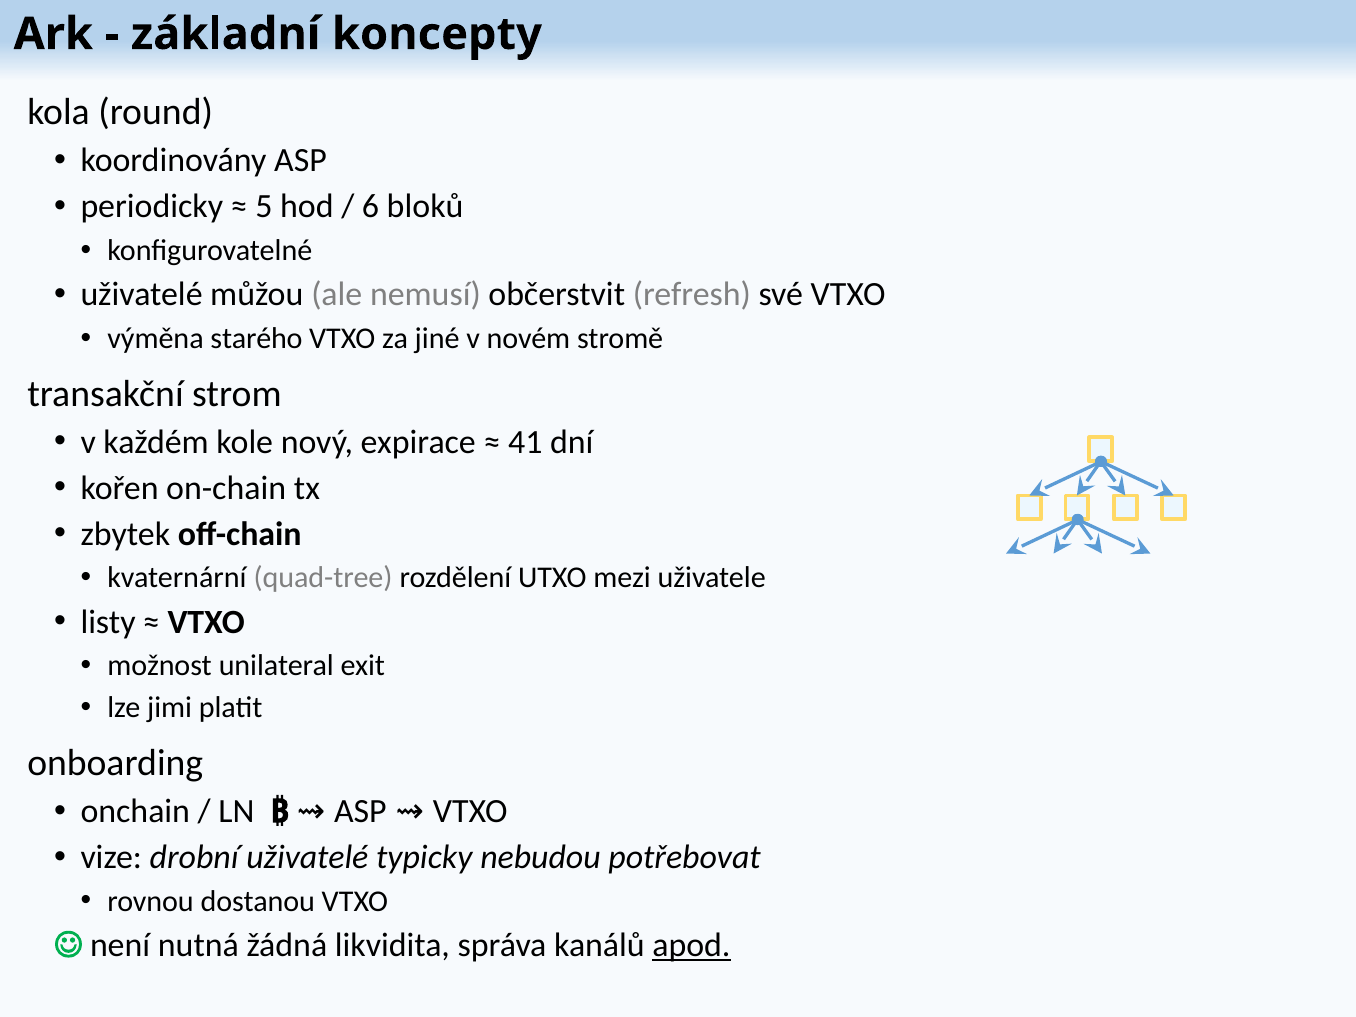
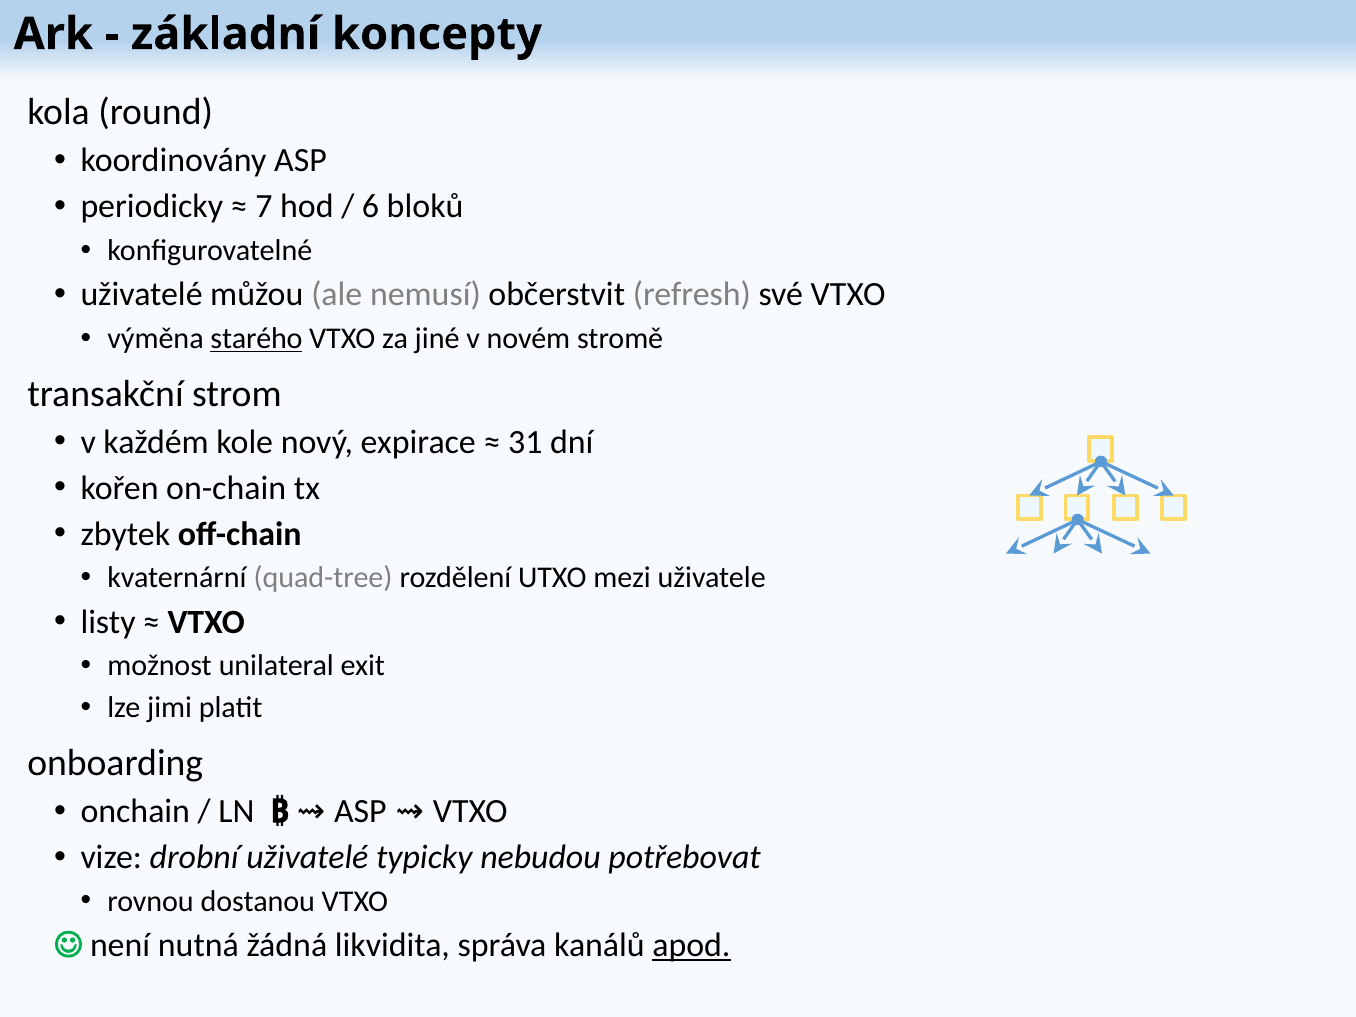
5: 5 -> 7
starého underline: none -> present
41: 41 -> 31
